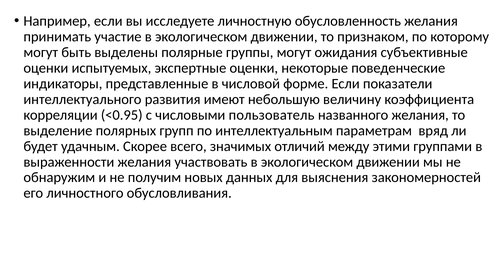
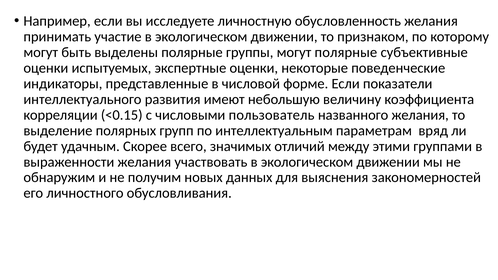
могут ожидания: ожидания -> полярные
<0.95: <0.95 -> <0.15
